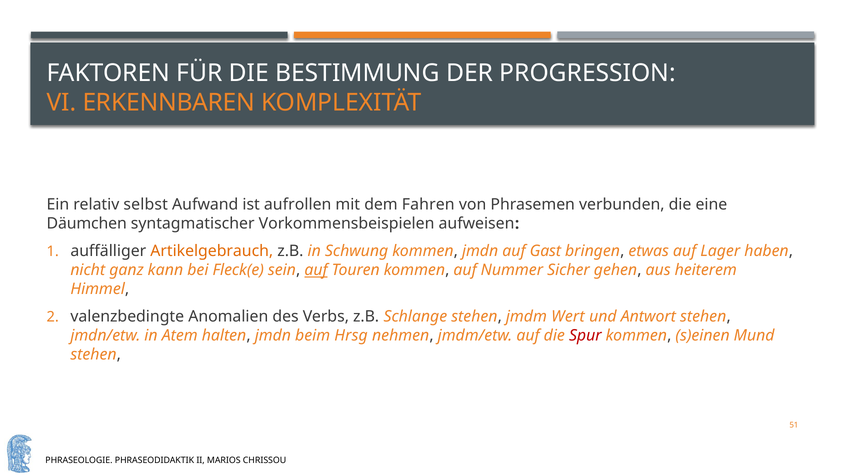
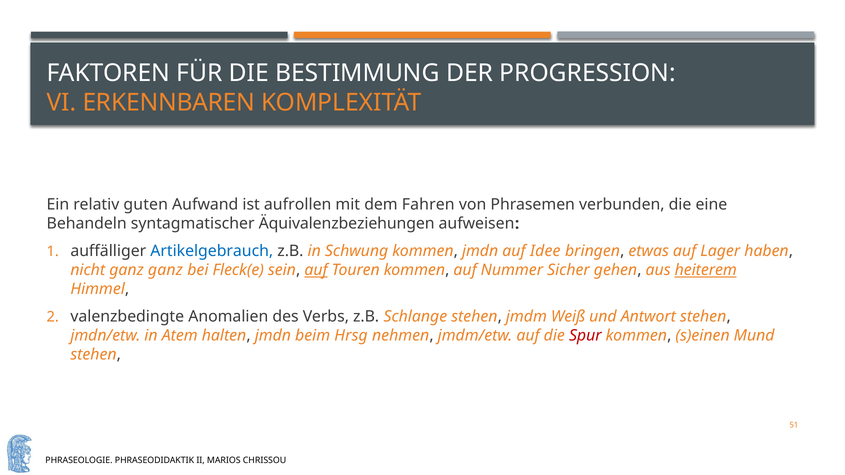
selbst: selbst -> guten
Däumchen: Däumchen -> Behandeln
Vorkommensbeispielen: Vorkommensbeispielen -> Äquivalenzbeziehungen
Artikelgebrauch colour: orange -> blue
Gast: Gast -> Idee
ganz kann: kann -> ganz
heiterem underline: none -> present
Wert: Wert -> Weiß
